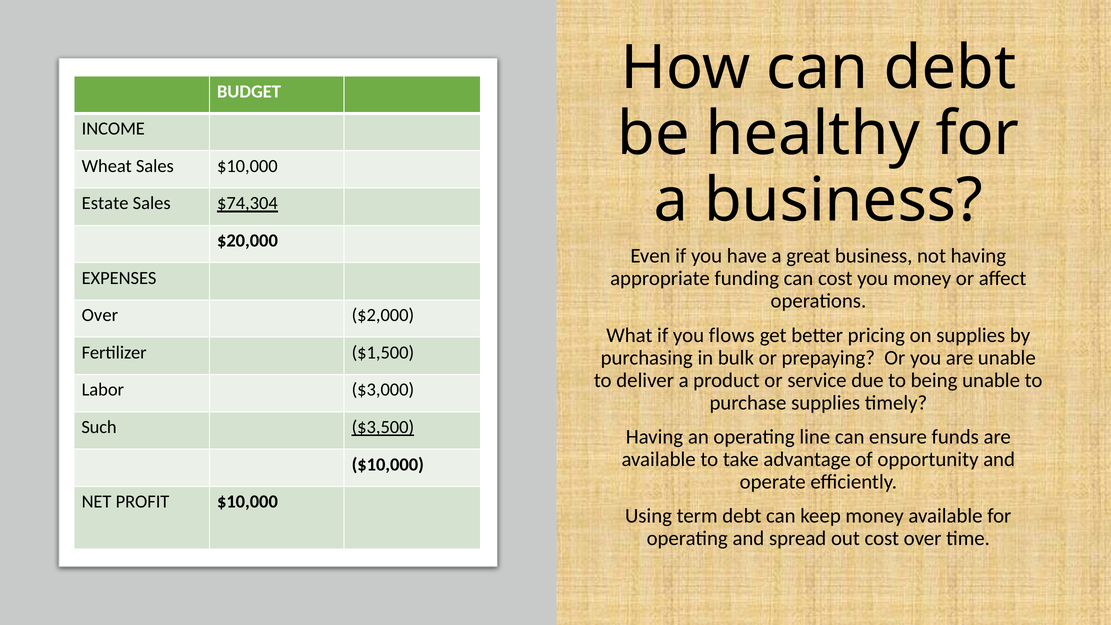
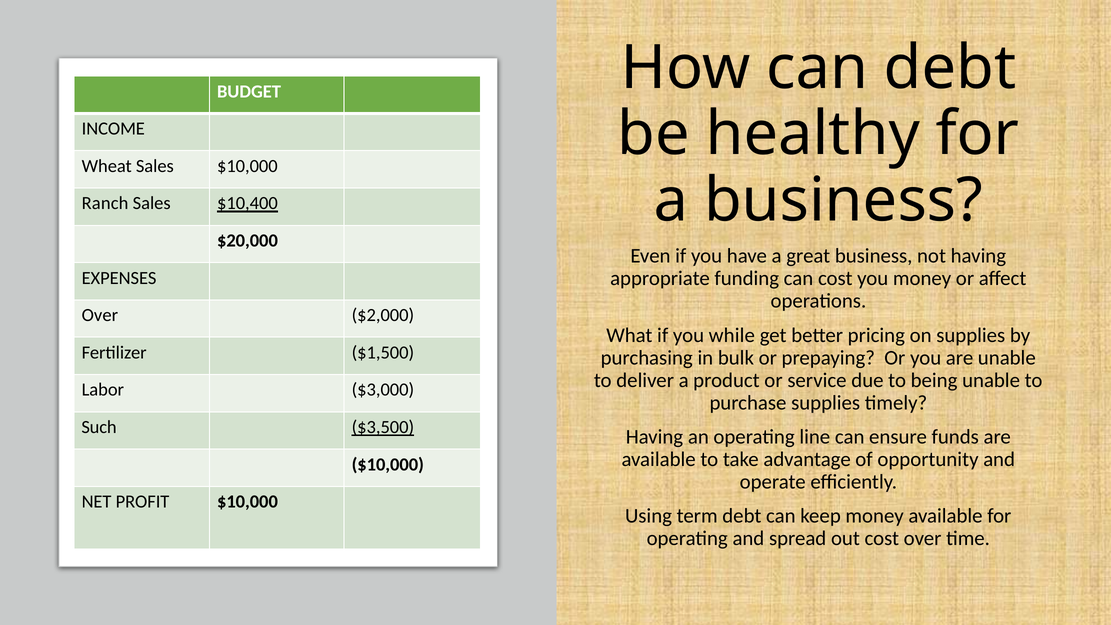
Estate: Estate -> Ranch
$74,304: $74,304 -> $10,400
flows: flows -> while
